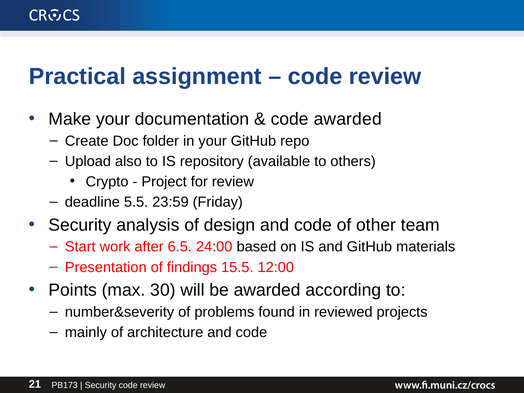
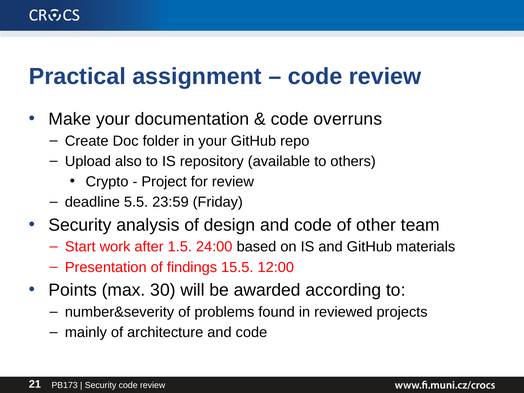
code awarded: awarded -> overruns
6.5: 6.5 -> 1.5
